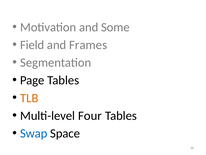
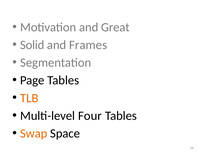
Some: Some -> Great
Field: Field -> Solid
Swap colour: blue -> orange
